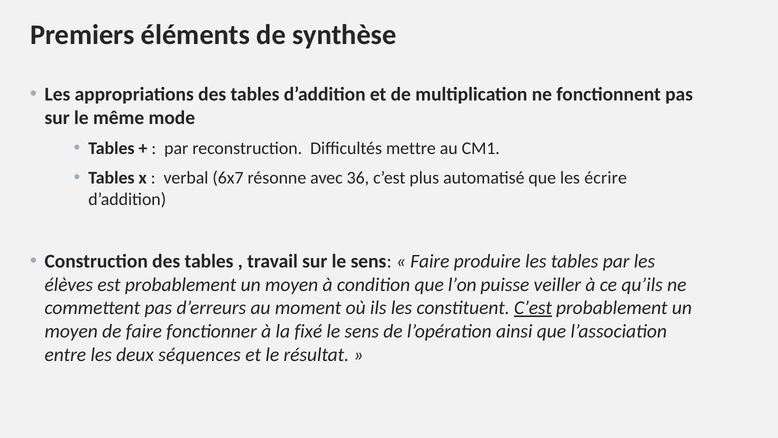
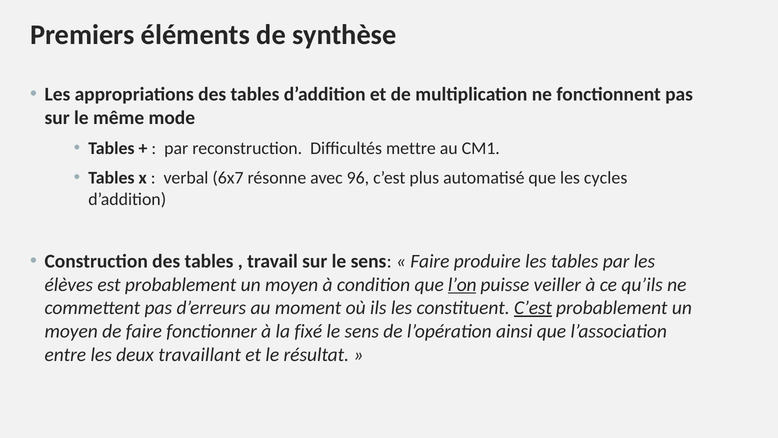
36: 36 -> 96
écrire: écrire -> cycles
l’on underline: none -> present
séquences: séquences -> travaillant
